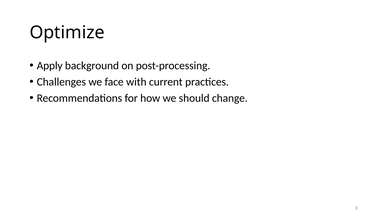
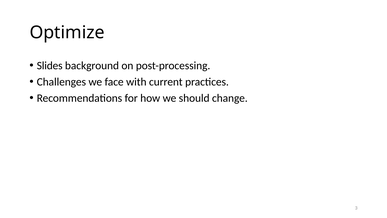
Apply: Apply -> Slides
